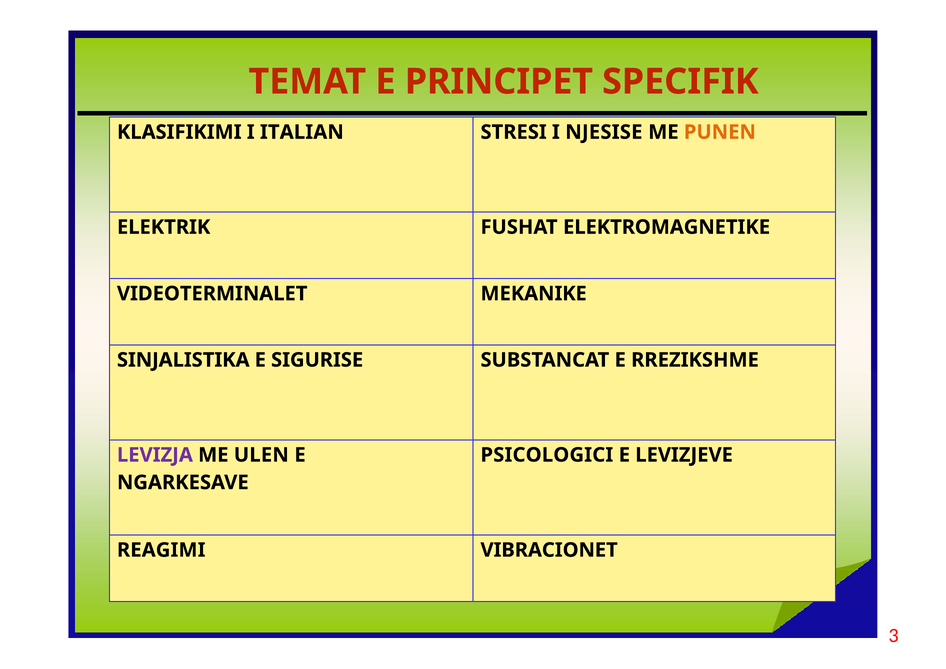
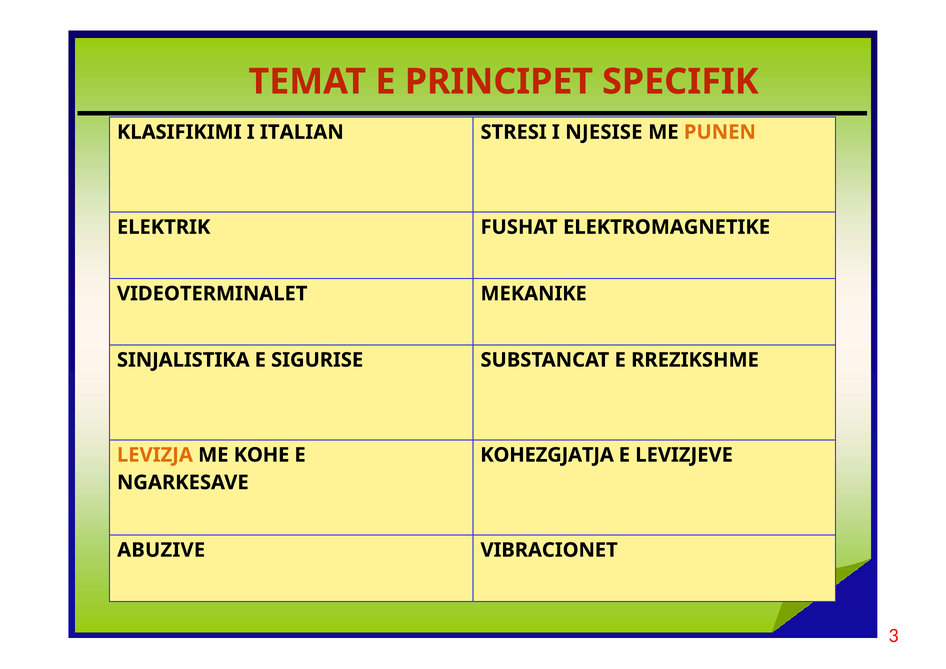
LEVIZJA colour: purple -> orange
ULEN: ULEN -> KOHE
PSICOLOGICI: PSICOLOGICI -> KOHEZGJATJA
REAGIMI: REAGIMI -> ABUZIVE
